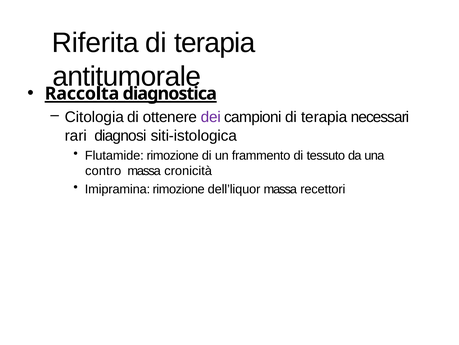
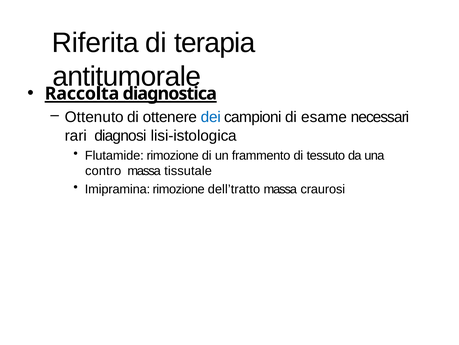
Citologia: Citologia -> Ottenuto
dei colour: purple -> blue
campioni di terapia: terapia -> esame
siti-istologica: siti-istologica -> lisi-istologica
cronicità: cronicità -> tissutale
dell’liquor: dell’liquor -> dell’tratto
recettori: recettori -> craurosi
